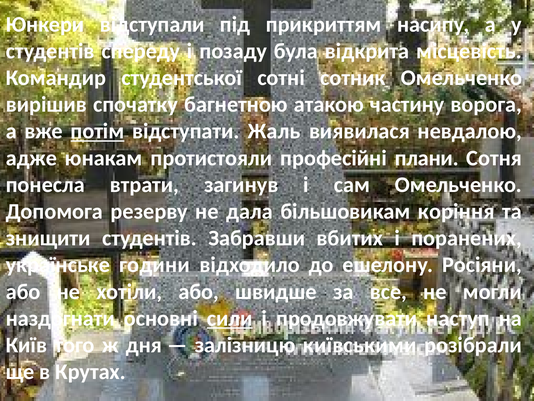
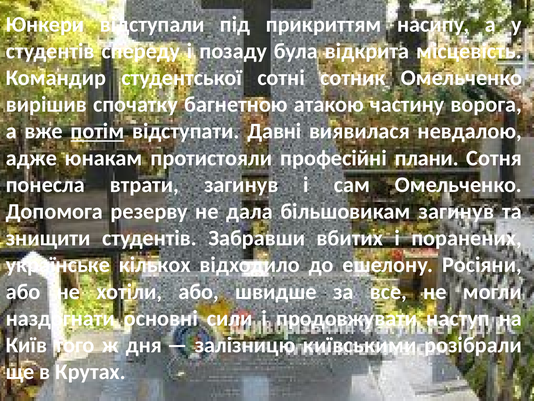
Жаль: Жаль -> Давні
більшовикам коріння: коріння -> загинув
години: години -> кількох
сили underline: present -> none
